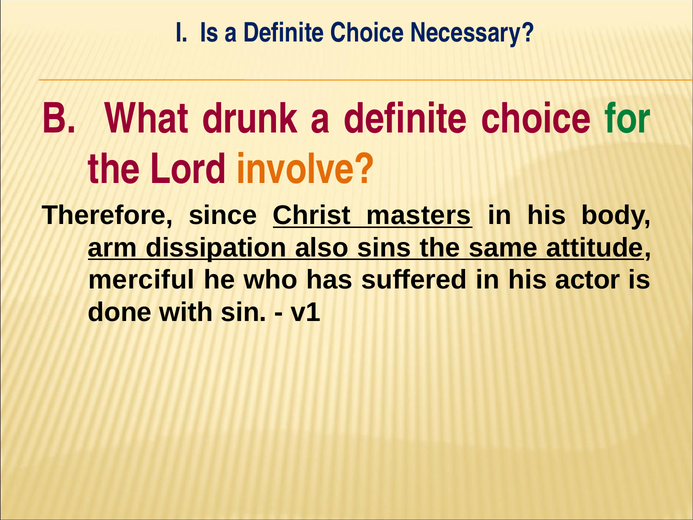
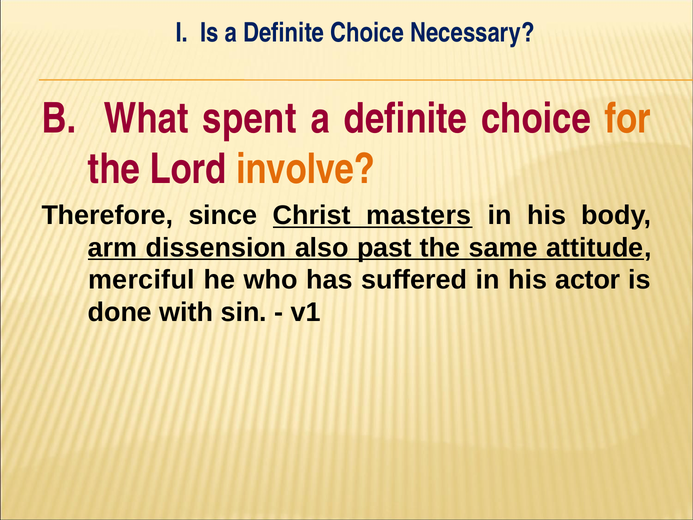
drunk: drunk -> spent
for colour: green -> orange
dissipation: dissipation -> dissension
sins: sins -> past
